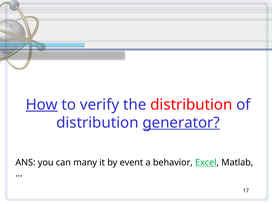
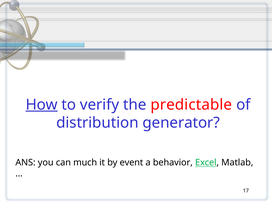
the distribution: distribution -> predictable
generator underline: present -> none
many: many -> much
